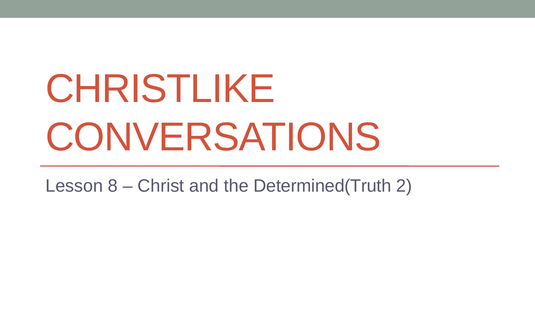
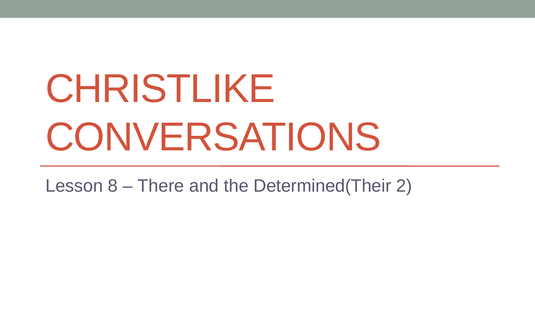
Christ: Christ -> There
Determined(Truth: Determined(Truth -> Determined(Their
